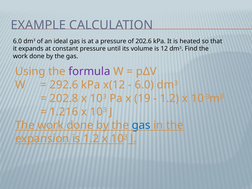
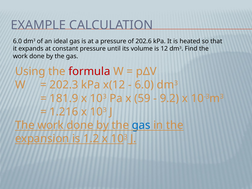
formula colour: purple -> red
292.6: 292.6 -> 202.3
202.8: 202.8 -> 181.9
19: 19 -> 59
1.2 at (169, 98): 1.2 -> 9.2
